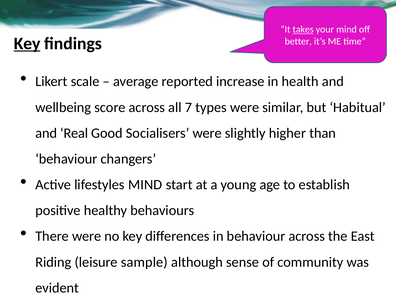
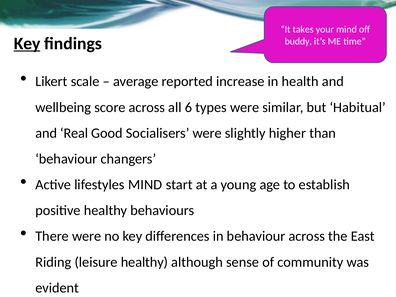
takes underline: present -> none
better: better -> buddy
7: 7 -> 6
leisure sample: sample -> healthy
